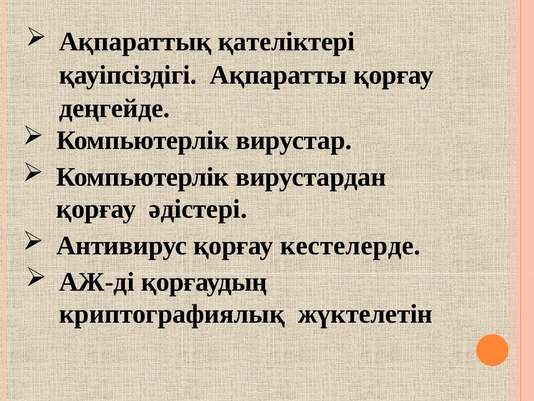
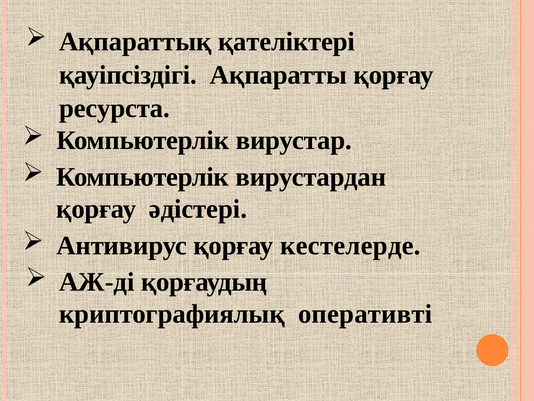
деңгейде: деңгейде -> ресурста
жүктелетін: жүктелетін -> оперативті
